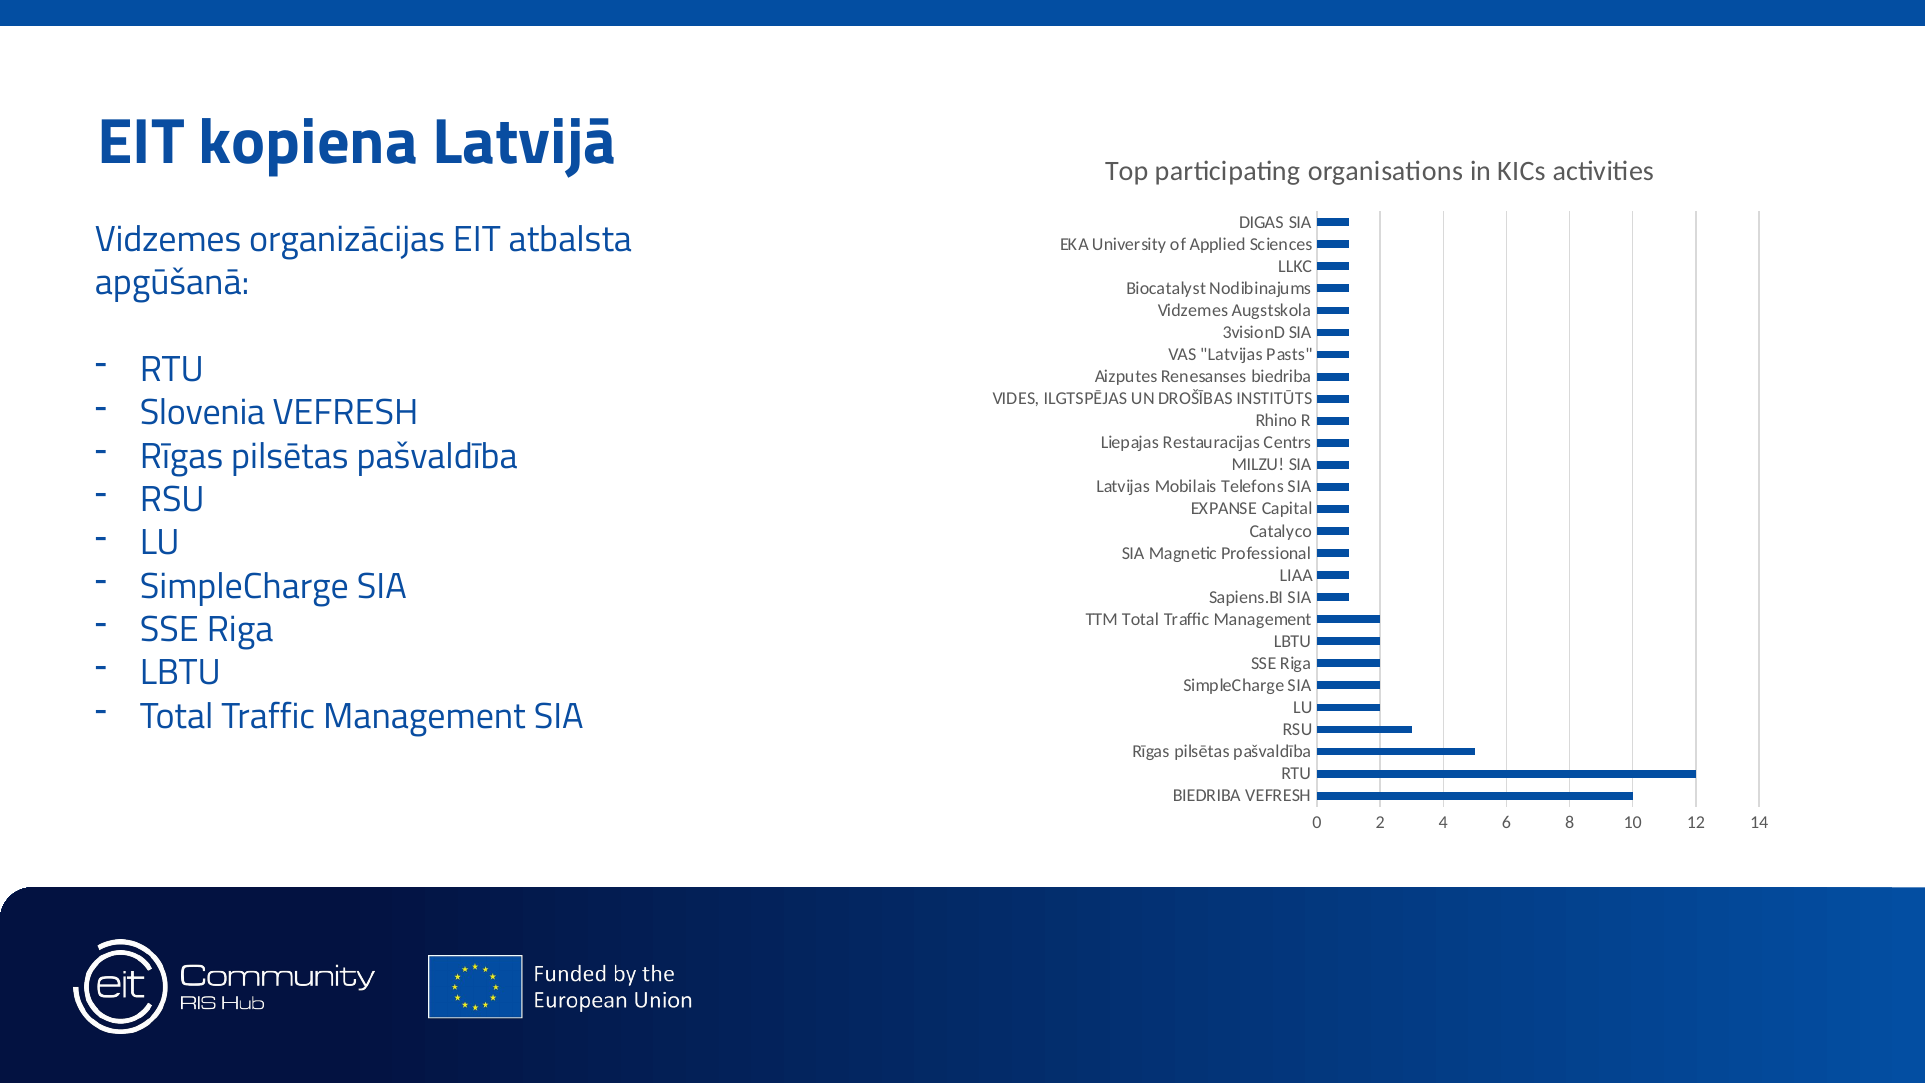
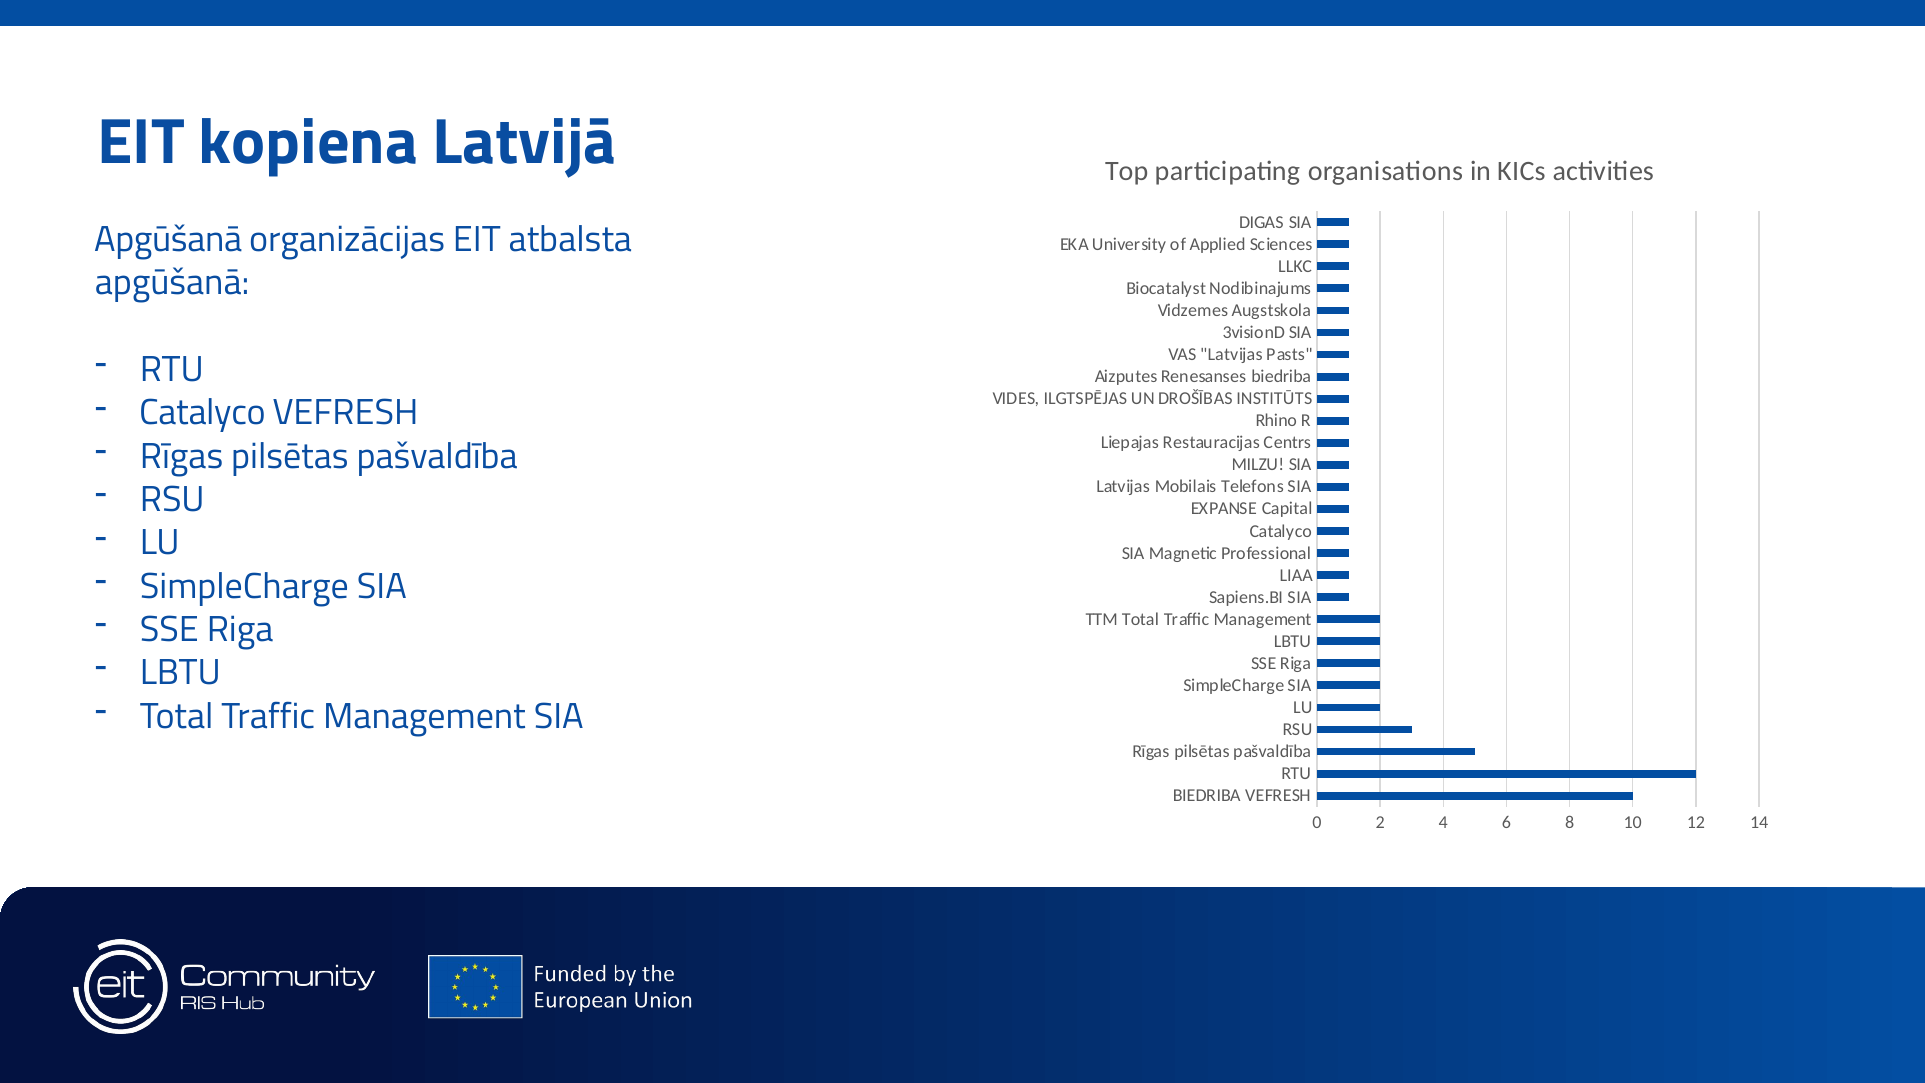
Vidzemes at (168, 240): Vidzemes -> Apgūšanā
Slovenia at (202, 413): Slovenia -> Catalyco
